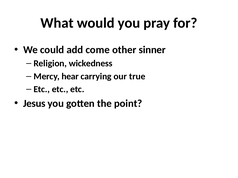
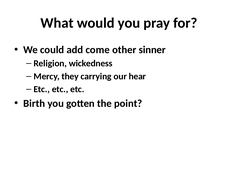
hear: hear -> they
true: true -> hear
Jesus: Jesus -> Birth
